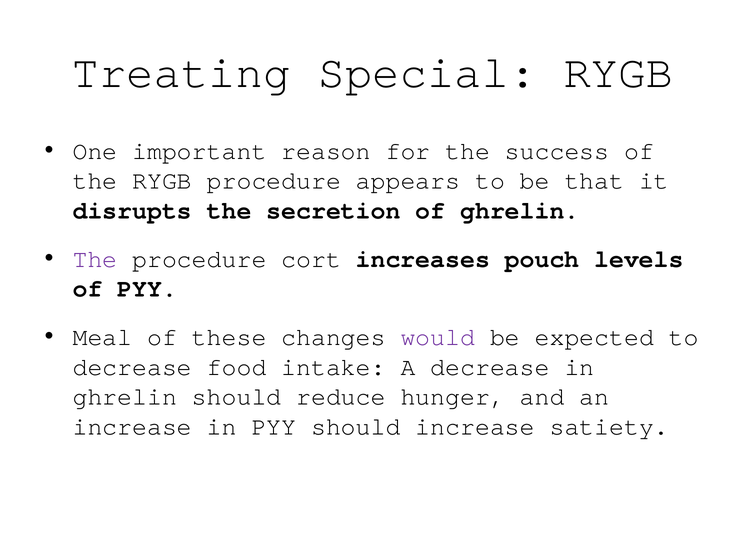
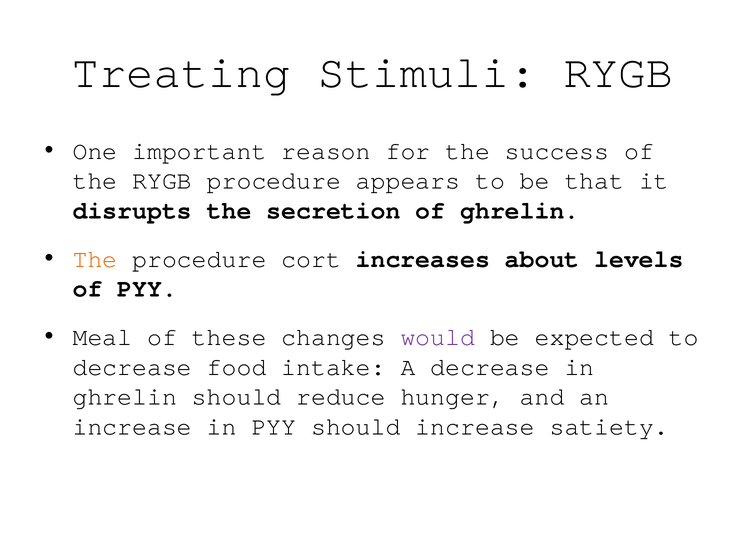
Special: Special -> Stimuli
The at (95, 259) colour: purple -> orange
pouch: pouch -> about
